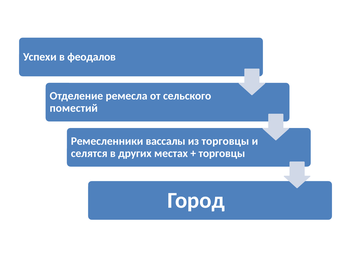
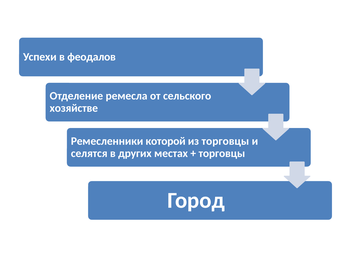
поместий: поместий -> хозяйстве
вассалы: вассалы -> которой
